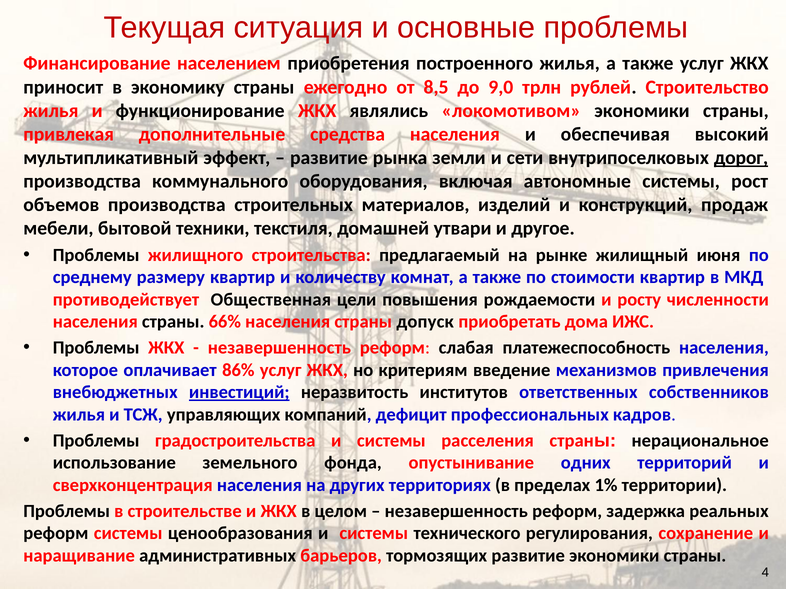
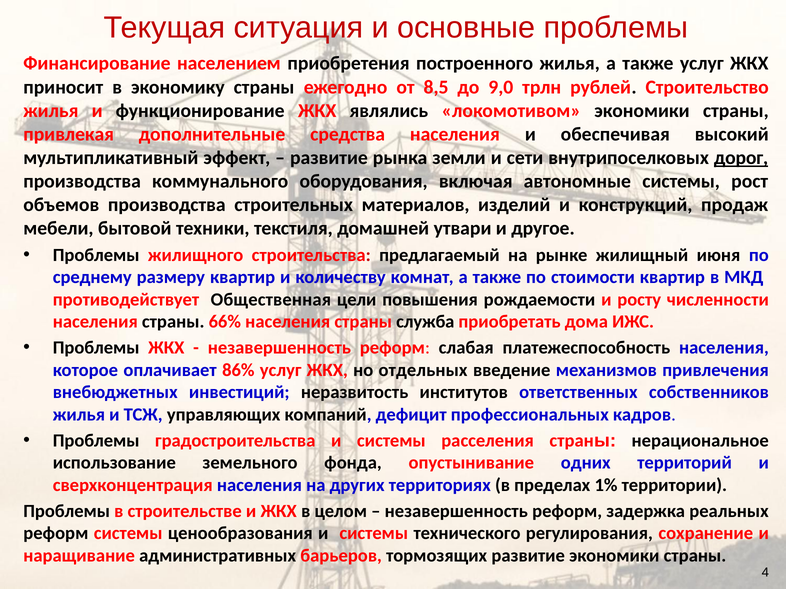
допуск: допуск -> служба
критериям: критериям -> отдельных
инвестиций underline: present -> none
